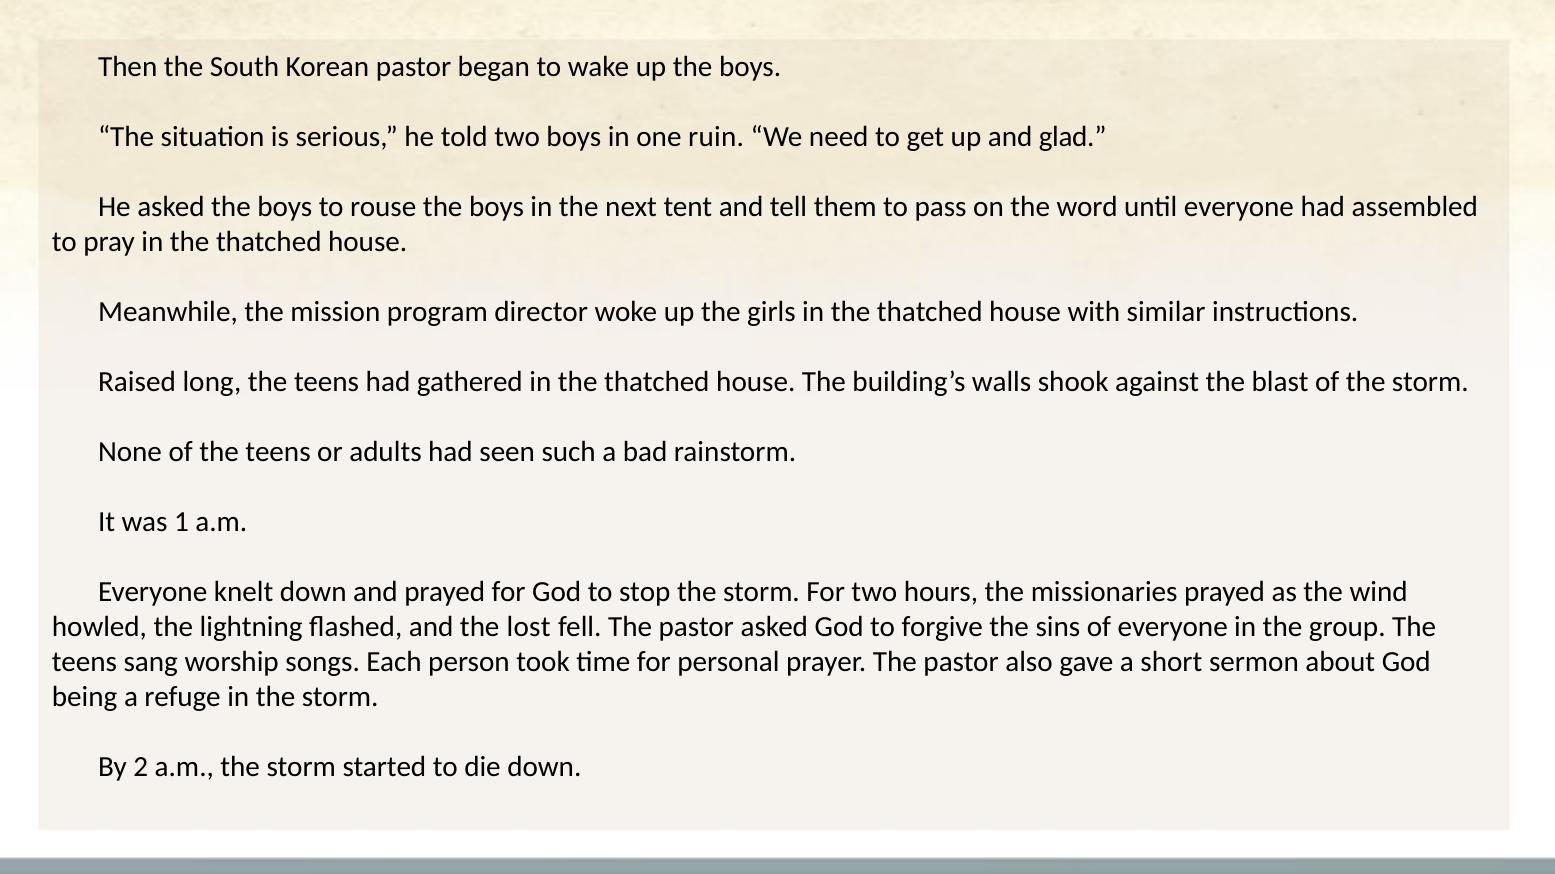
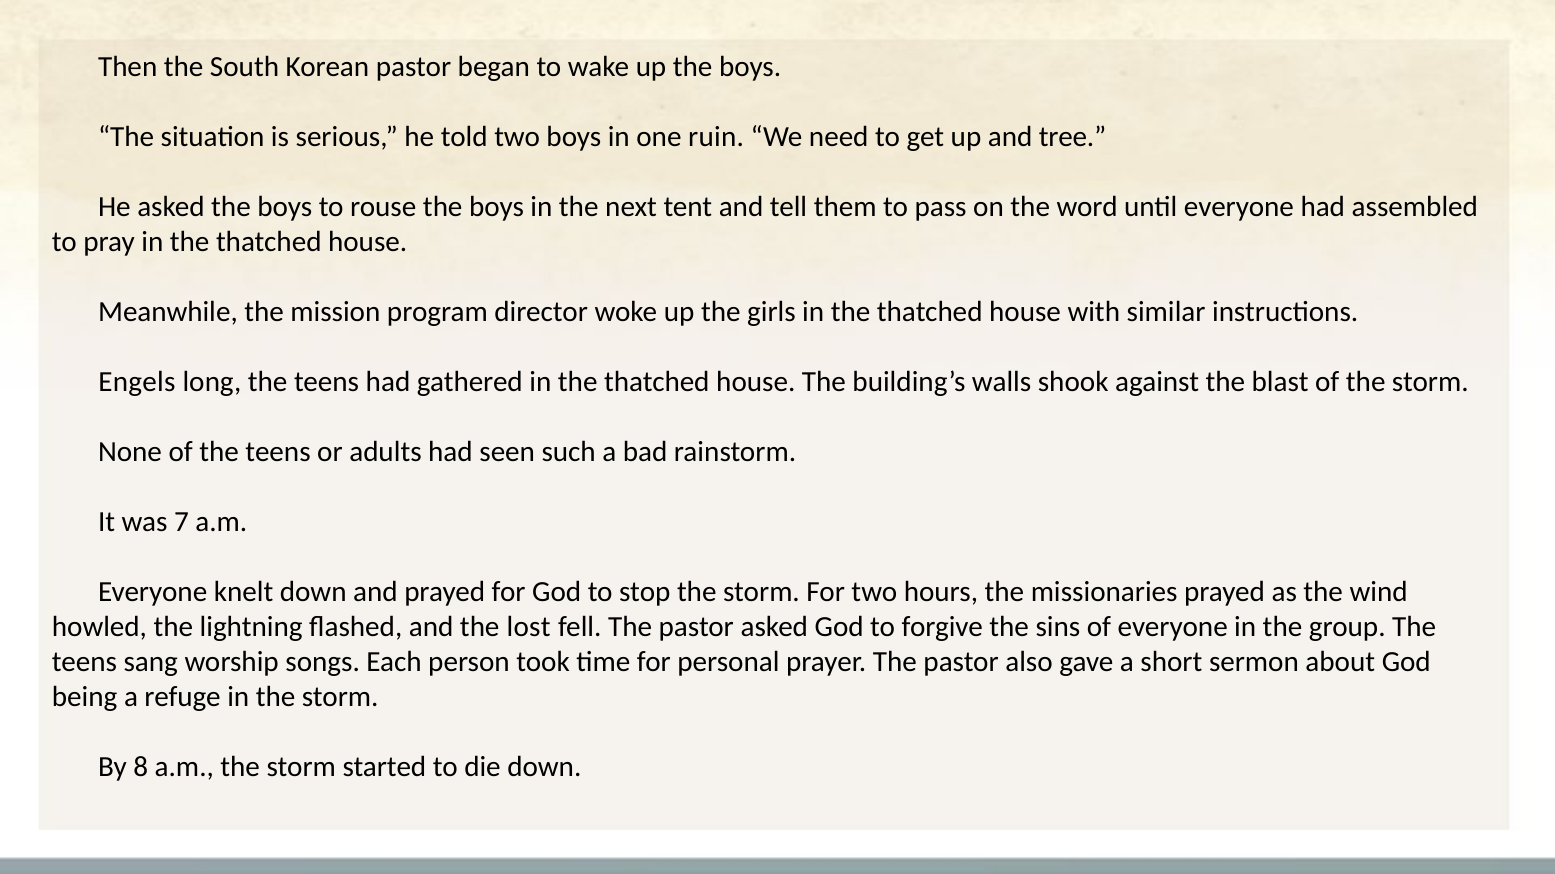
glad: glad -> tree
Raised: Raised -> Engels
1: 1 -> 7
2: 2 -> 8
